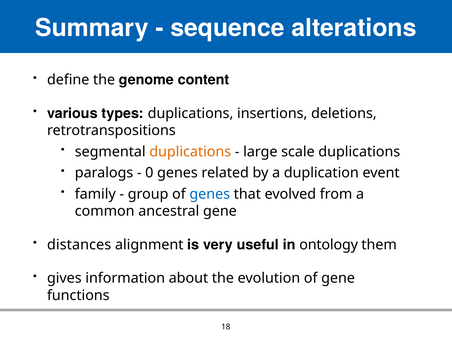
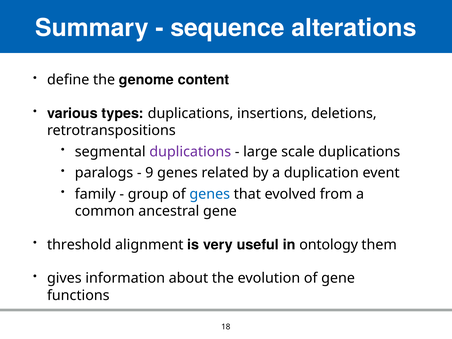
duplications at (190, 152) colour: orange -> purple
0: 0 -> 9
distances: distances -> threshold
